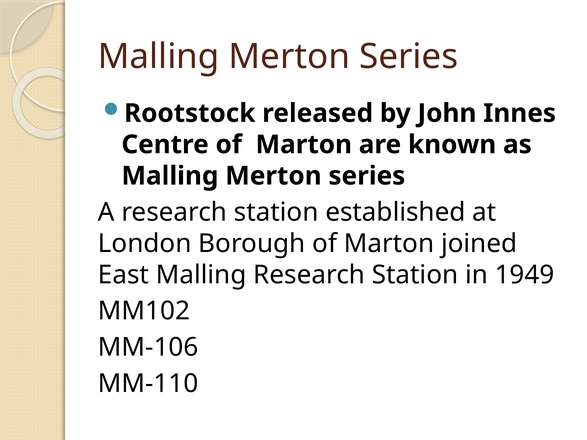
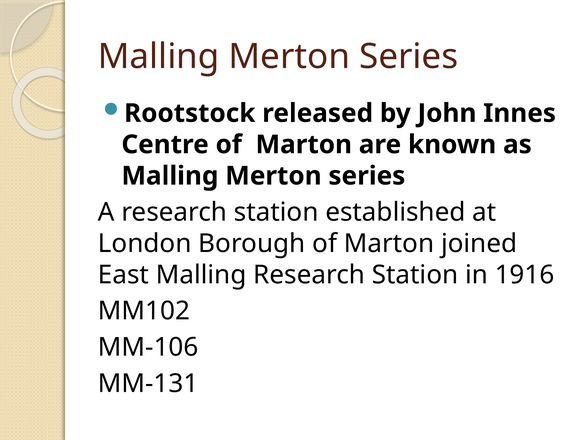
1949: 1949 -> 1916
MM-110: MM-110 -> MM-131
